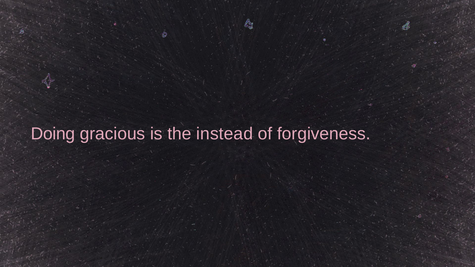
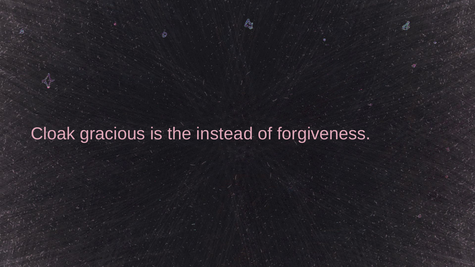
Doing: Doing -> Cloak
